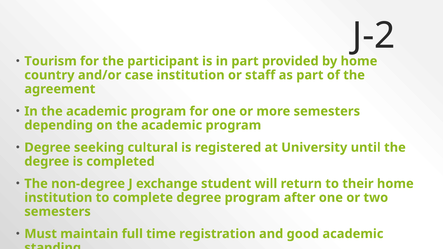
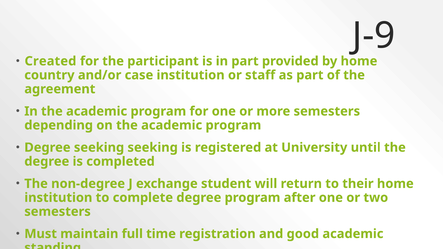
J-2: J-2 -> J-9
Tourism: Tourism -> Created
seeking cultural: cultural -> seeking
